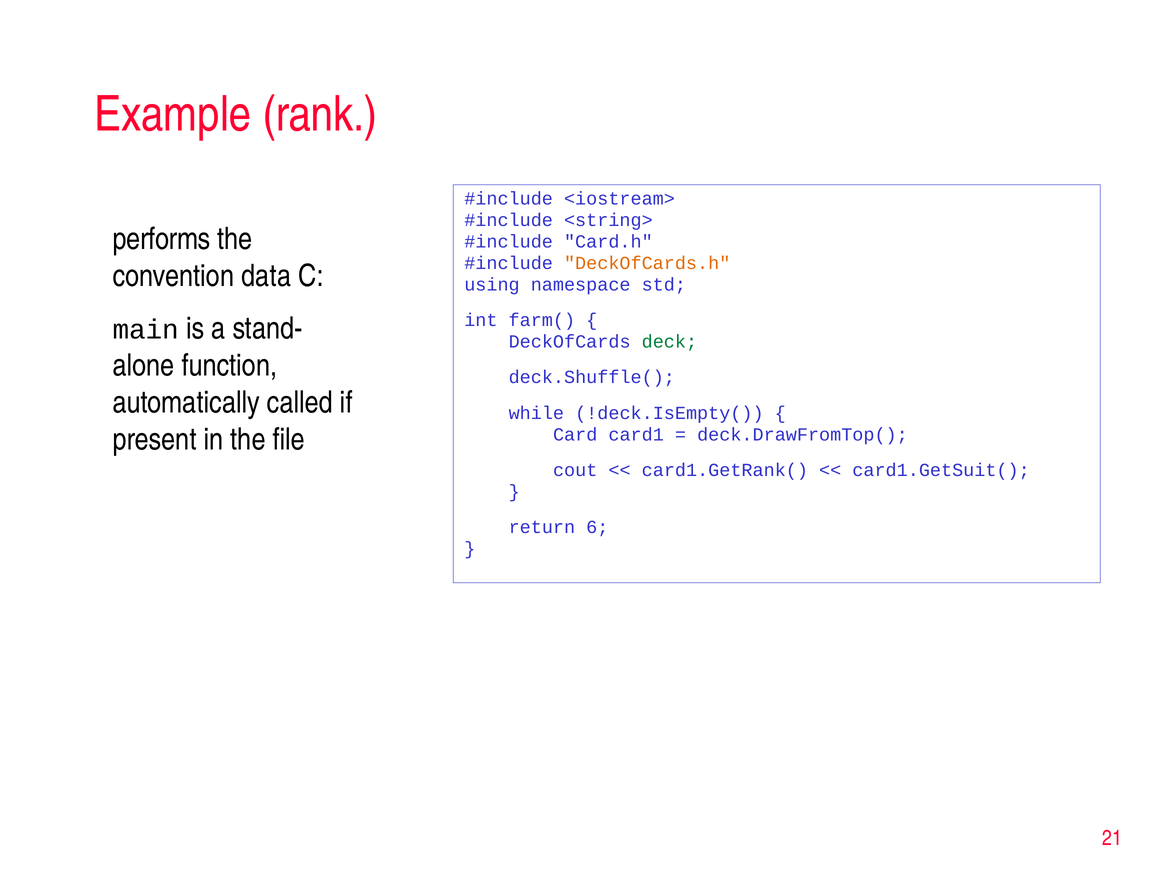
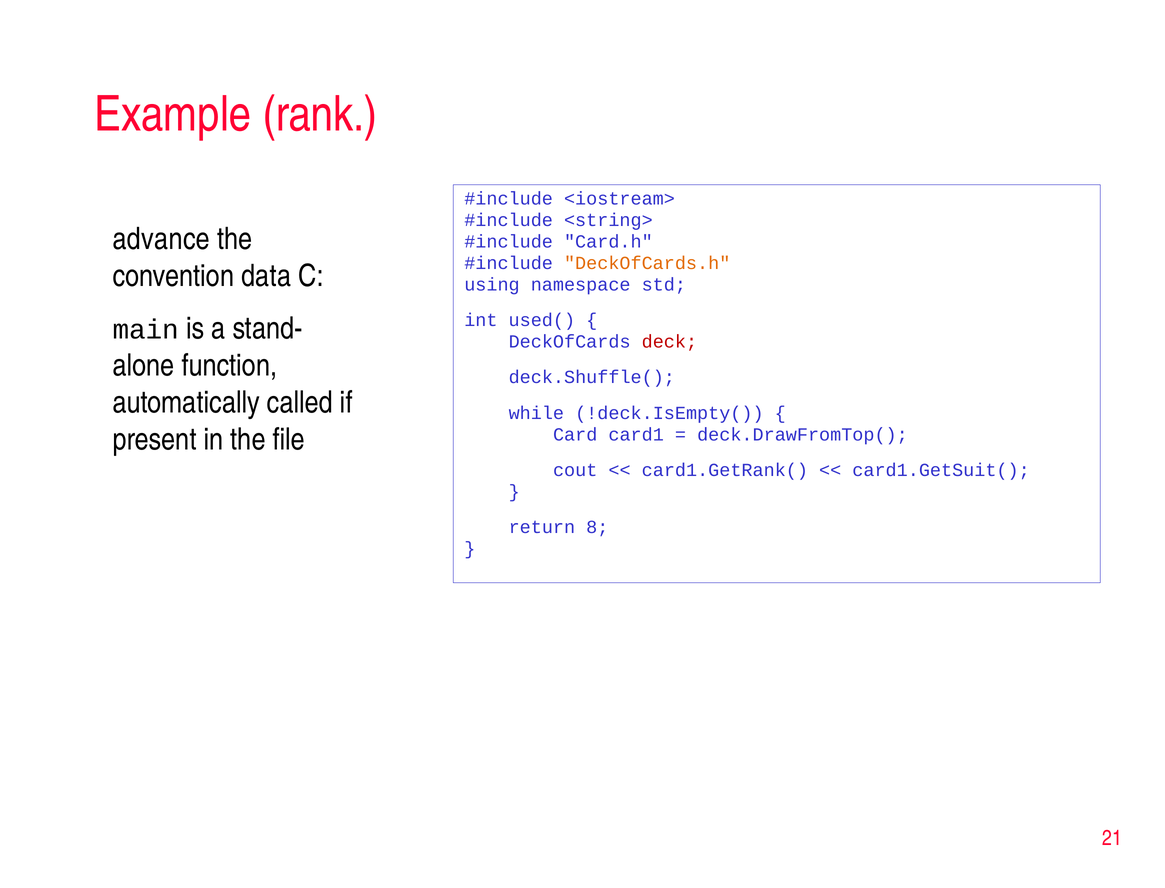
performs: performs -> advance
farm(: farm( -> used(
deck colour: green -> red
6: 6 -> 8
